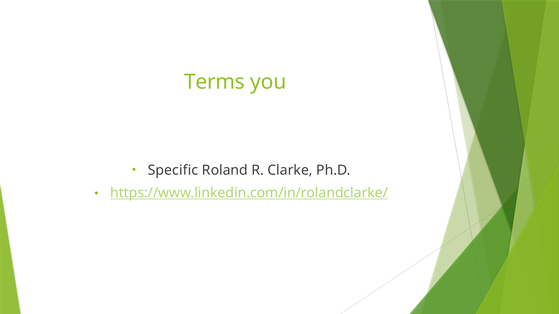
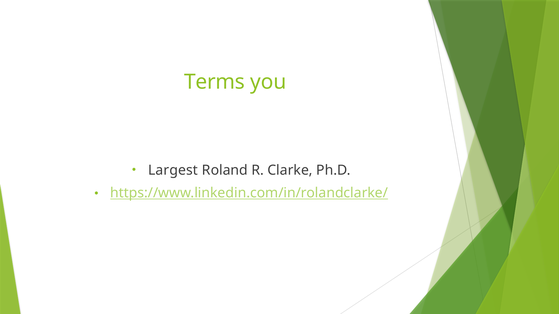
Specific: Specific -> Largest
